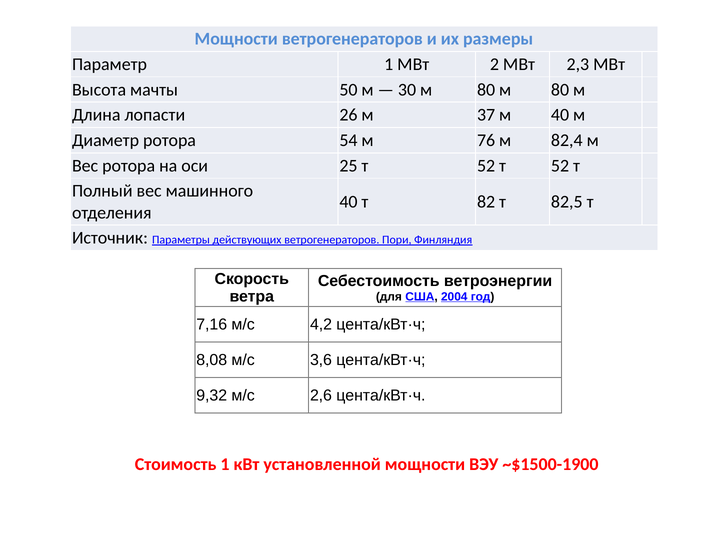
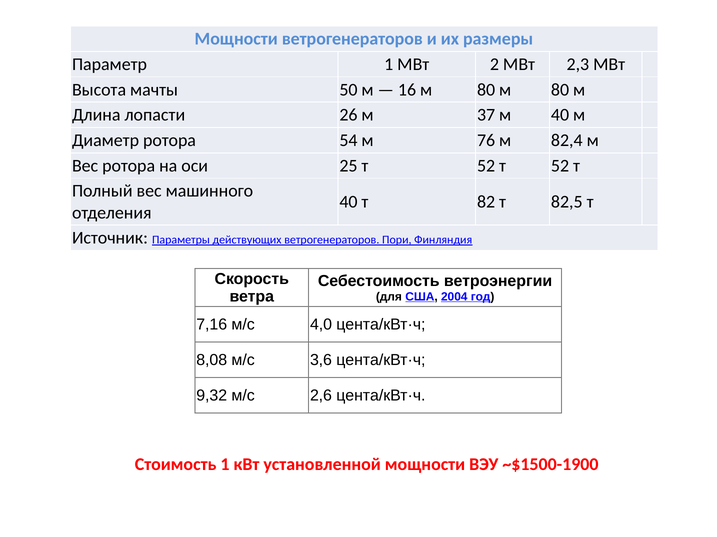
30: 30 -> 16
4,2: 4,2 -> 4,0
